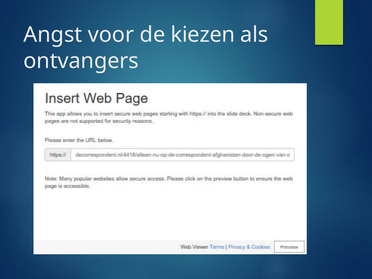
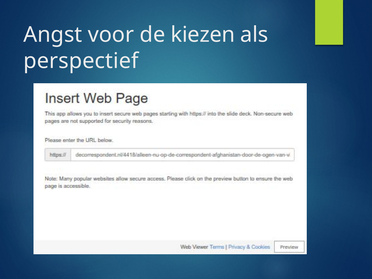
ontvangers: ontvangers -> perspectief
